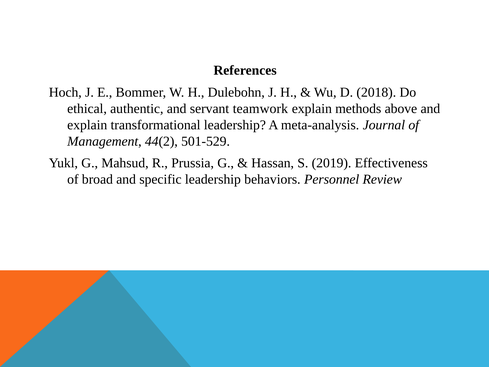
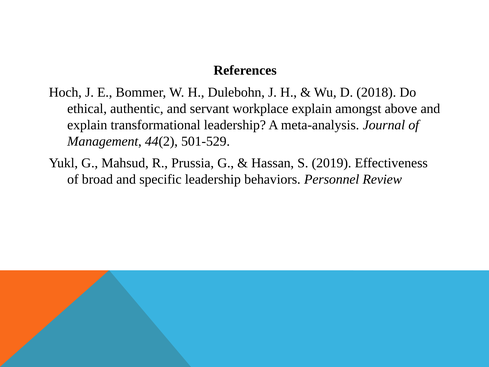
teamwork: teamwork -> workplace
methods: methods -> amongst
